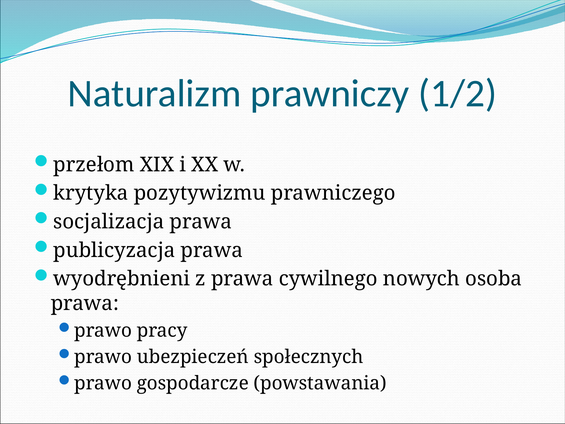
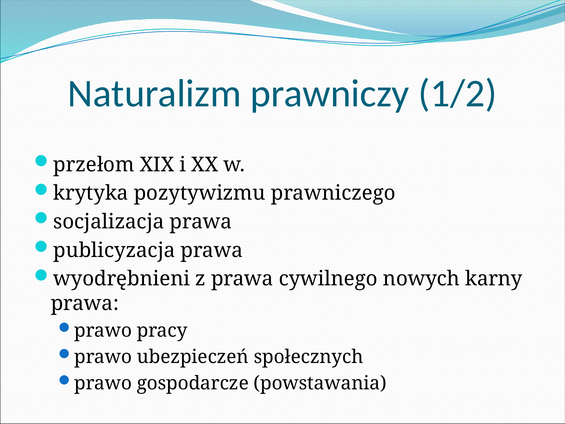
osoba: osoba -> karny
